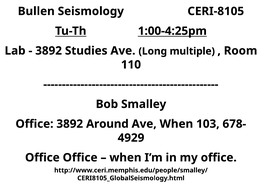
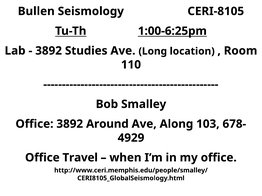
1:00-4:25pm: 1:00-4:25pm -> 1:00-6:25pm
multiple: multiple -> location
Ave When: When -> Along
Office Office: Office -> Travel
